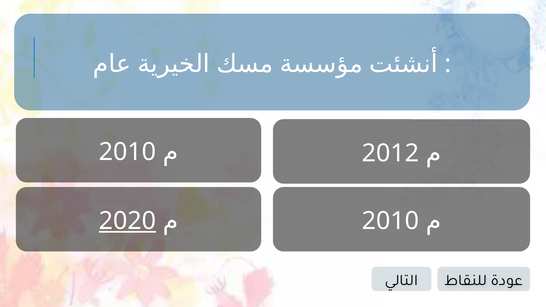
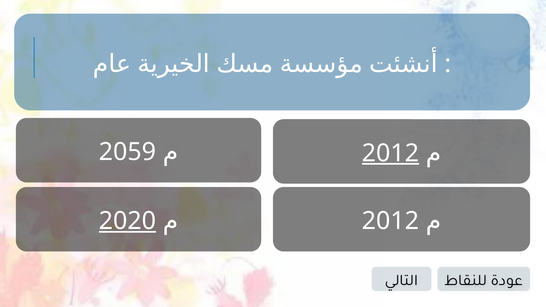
2010 at (127, 152): 2010 -> 2059
2012 at (390, 153) underline: none -> present
2010 at (390, 221): 2010 -> 2012
